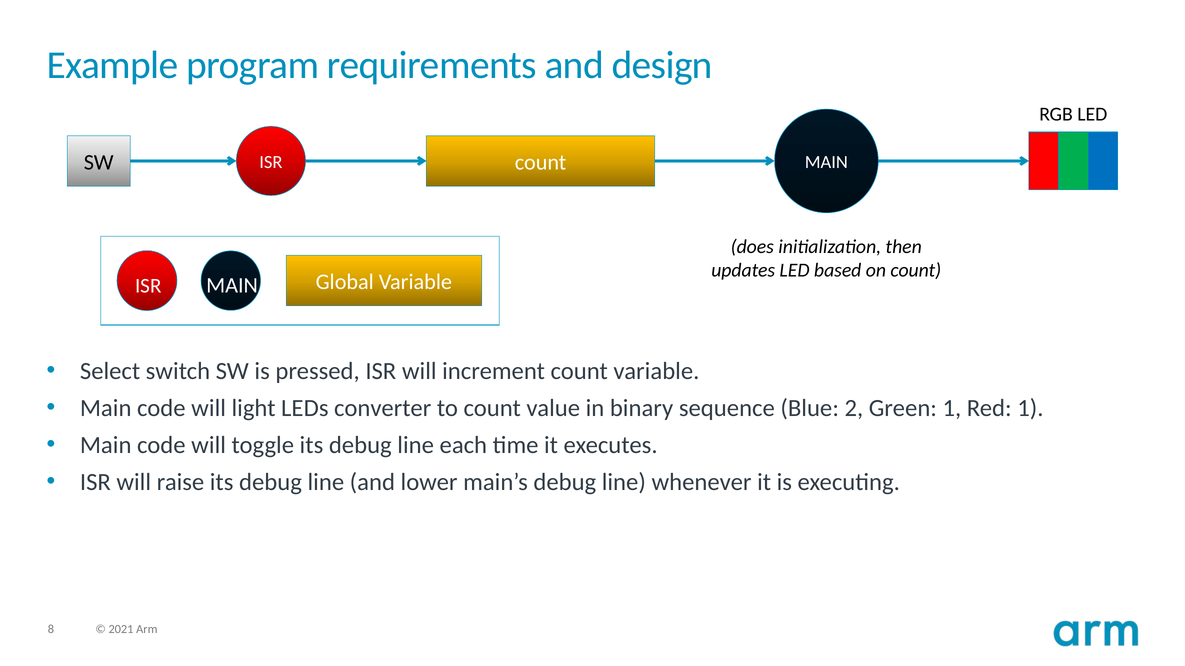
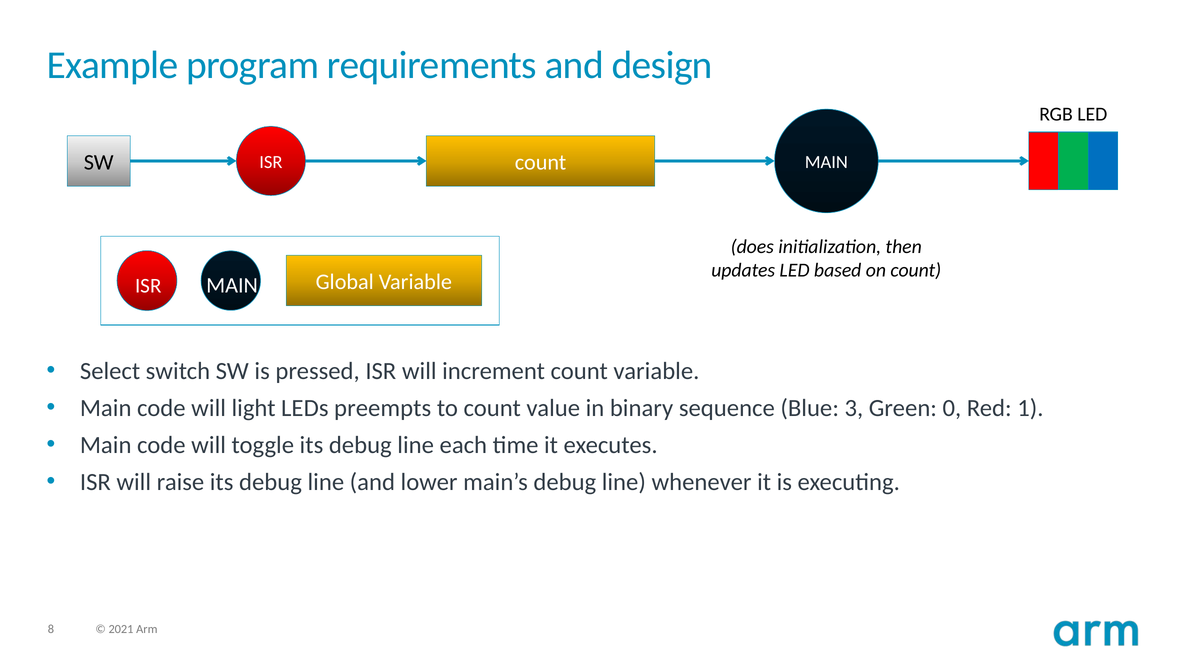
converter: converter -> preempts
2: 2 -> 3
Green 1: 1 -> 0
